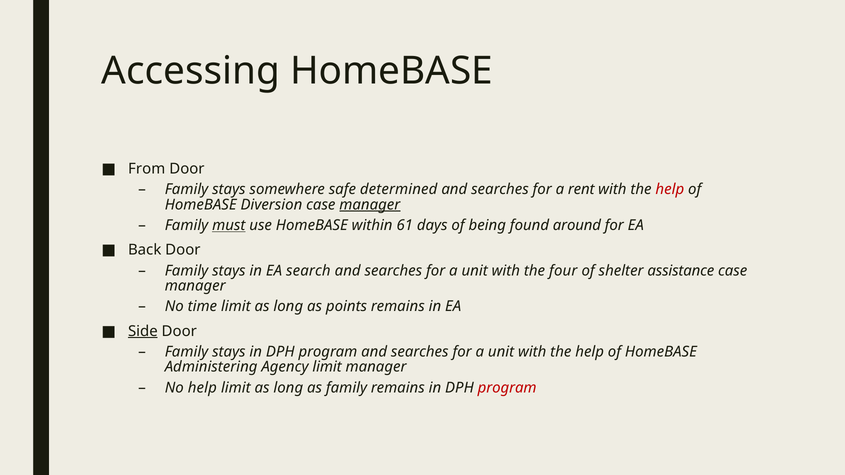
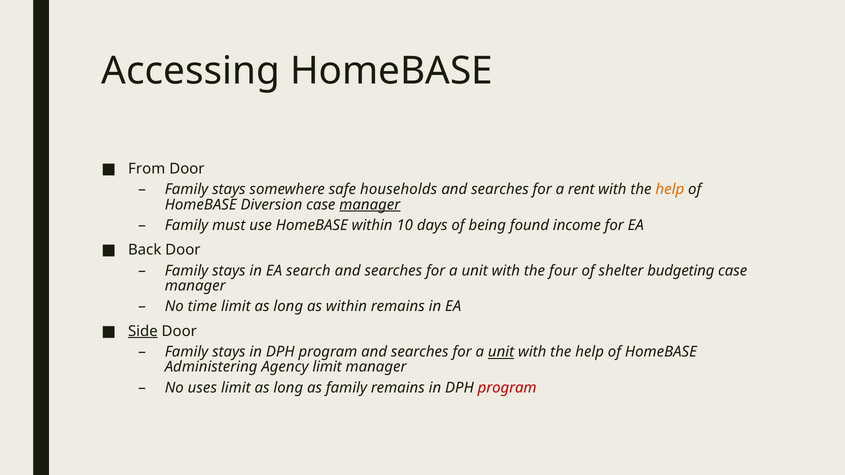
determined: determined -> households
help at (670, 190) colour: red -> orange
must underline: present -> none
61: 61 -> 10
around: around -> income
assistance: assistance -> budgeting
as points: points -> within
unit at (501, 352) underline: none -> present
No help: help -> uses
